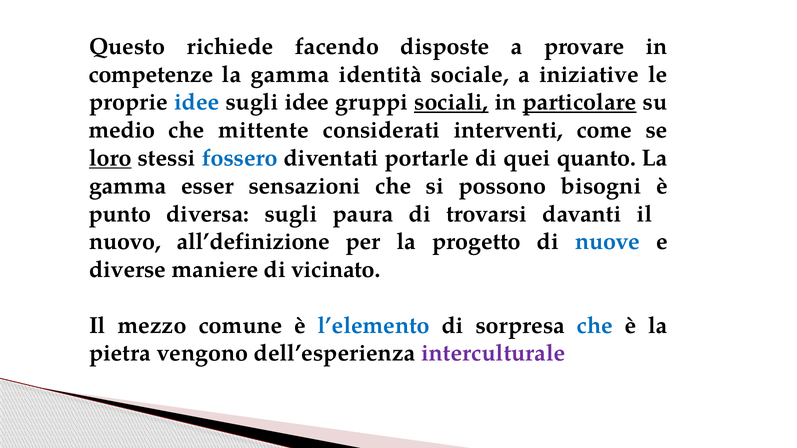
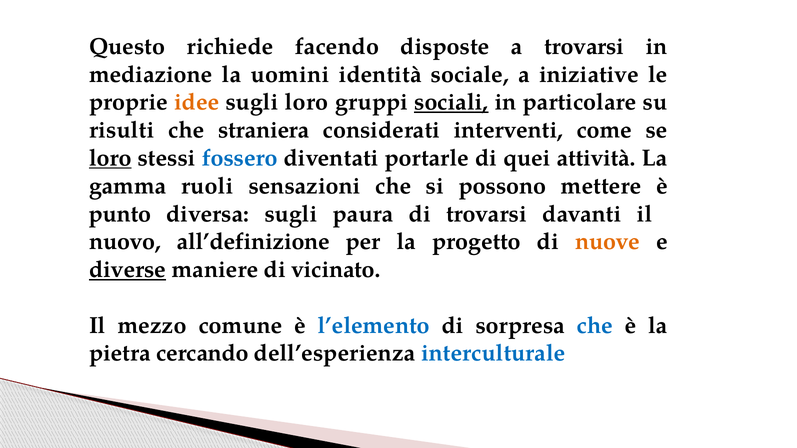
a provare: provare -> trovarsi
competenze: competenze -> mediazione
gamma at (290, 74): gamma -> uomini
idee at (197, 102) colour: blue -> orange
sugli idee: idee -> loro
particolare underline: present -> none
medio: medio -> risulti
mittente: mittente -> straniera
quanto: quanto -> attività
esser: esser -> ruoli
bisogni: bisogni -> mettere
nuove colour: blue -> orange
diverse underline: none -> present
vengono: vengono -> cercando
interculturale colour: purple -> blue
